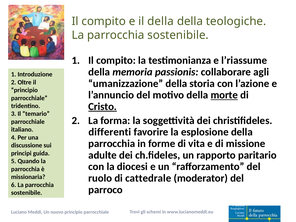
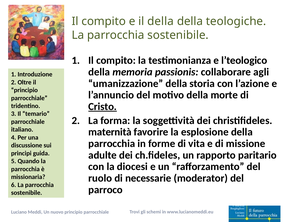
l’riassume: l’riassume -> l’teologico
morte underline: present -> none
differenti: differenti -> maternità
cattedrale: cattedrale -> necessarie
